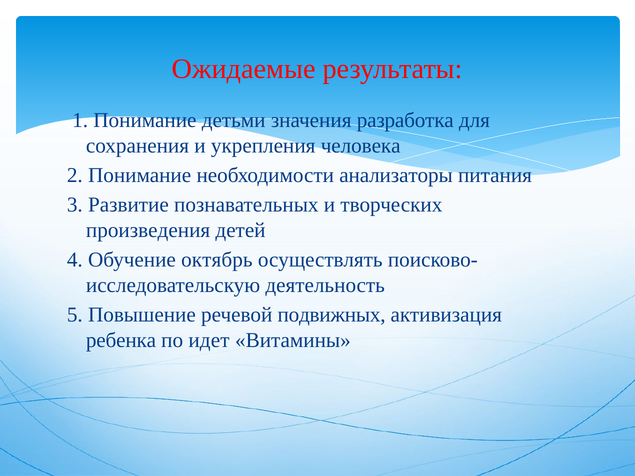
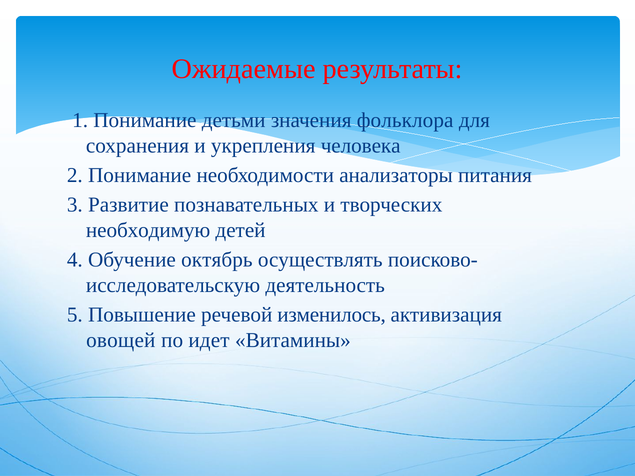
разработка: разработка -> фольклора
произведения: произведения -> необходимую
подвижных: подвижных -> изменилось
ребенка: ребенка -> овощей
